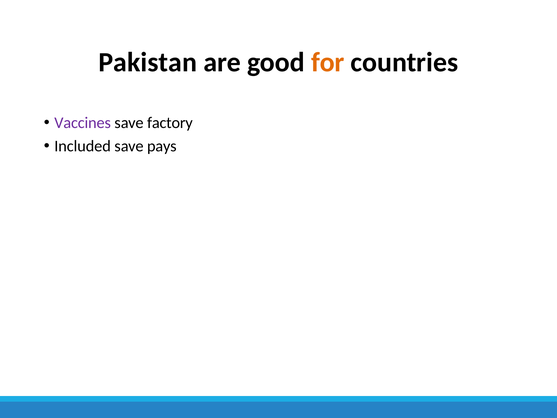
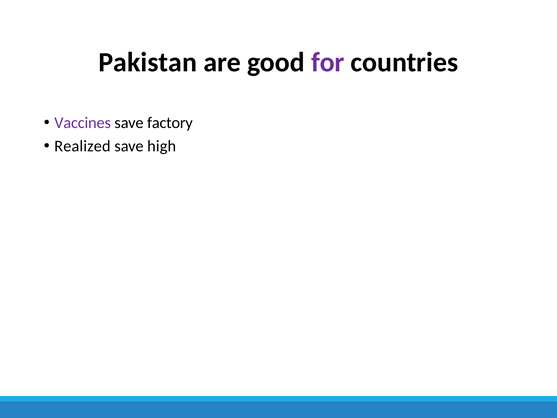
for colour: orange -> purple
Included: Included -> Realized
pays: pays -> high
